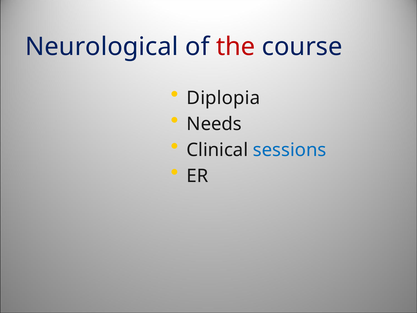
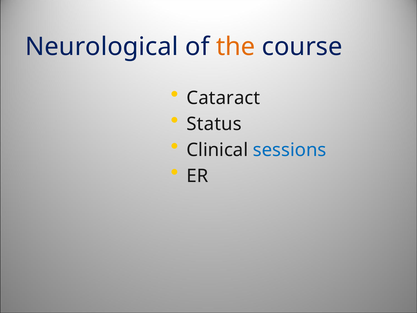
the colour: red -> orange
Diplopia: Diplopia -> Cataract
Needs: Needs -> Status
